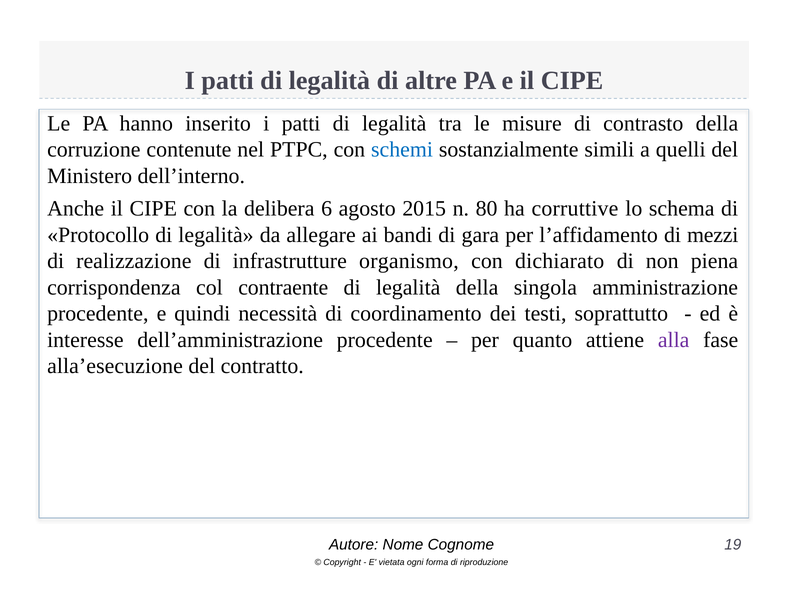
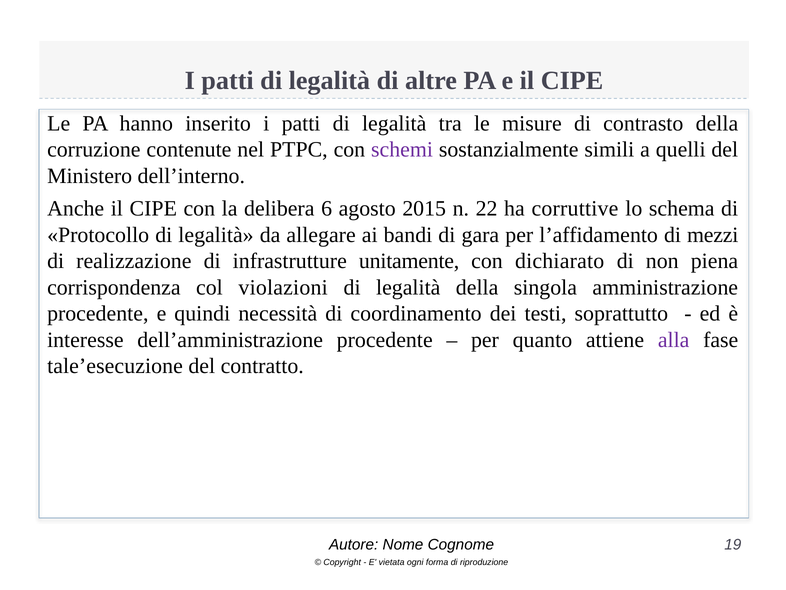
schemi colour: blue -> purple
80: 80 -> 22
organismo: organismo -> unitamente
contraente: contraente -> violazioni
alla’esecuzione: alla’esecuzione -> tale’esecuzione
